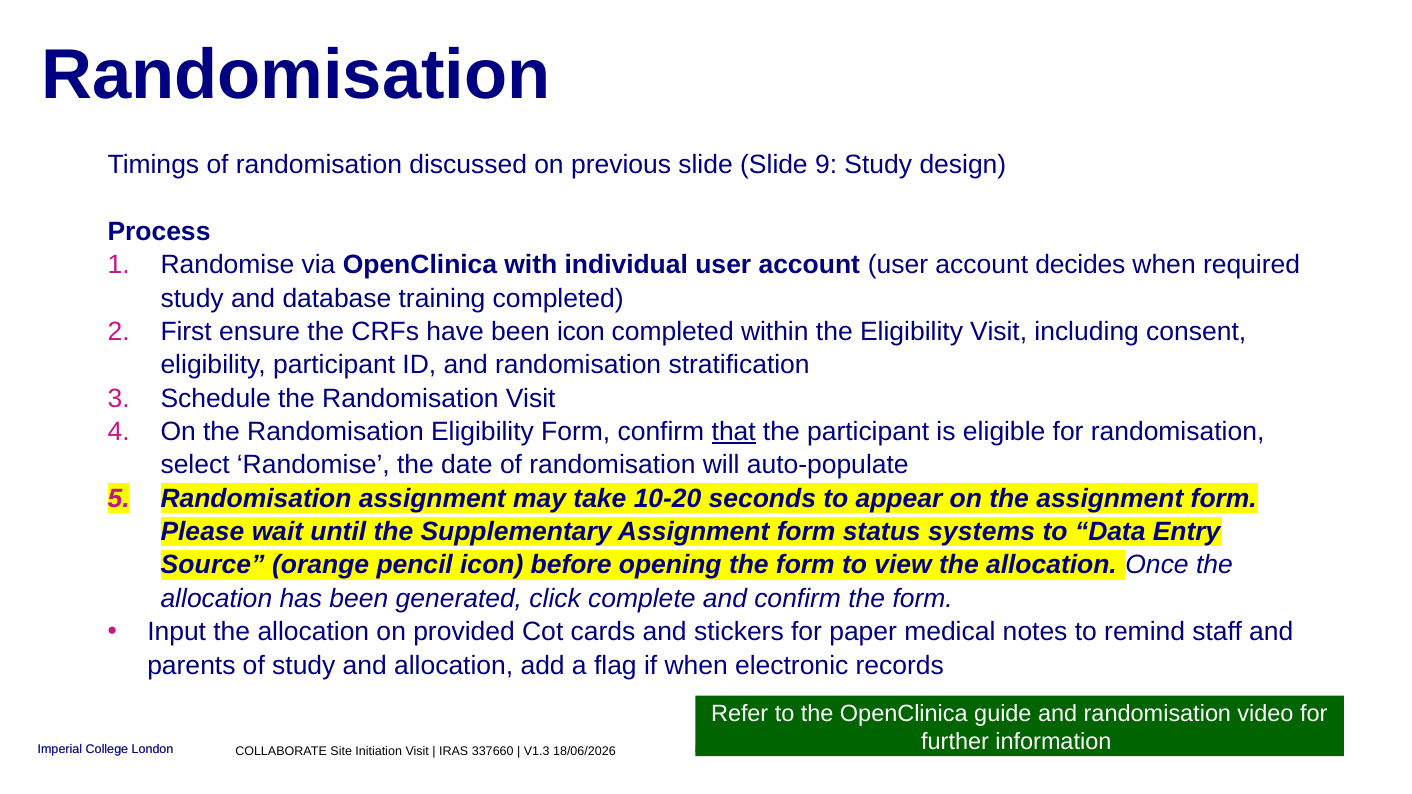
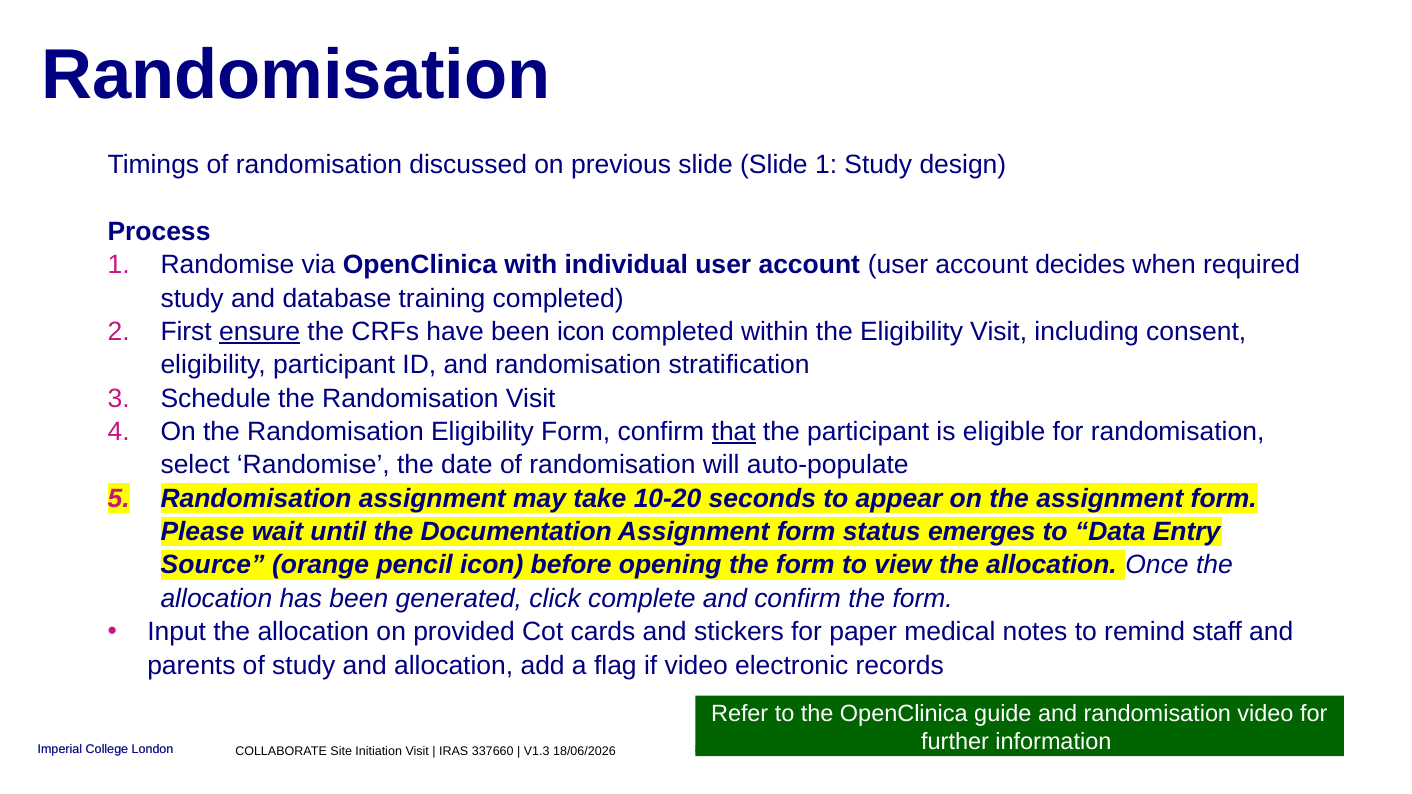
Slide 9: 9 -> 1
ensure underline: none -> present
Supplementary: Supplementary -> Documentation
systems: systems -> emerges
if when: when -> video
